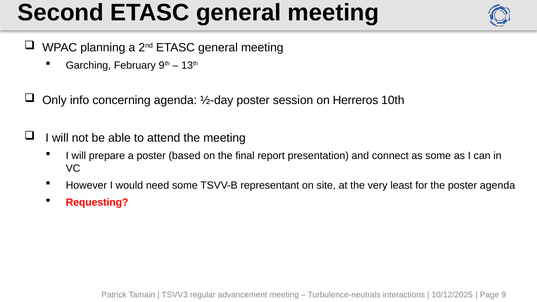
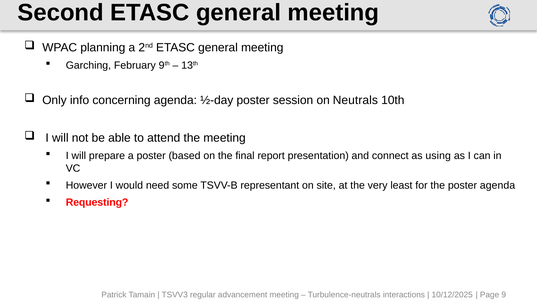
Herreros: Herreros -> Neutrals
as some: some -> using
